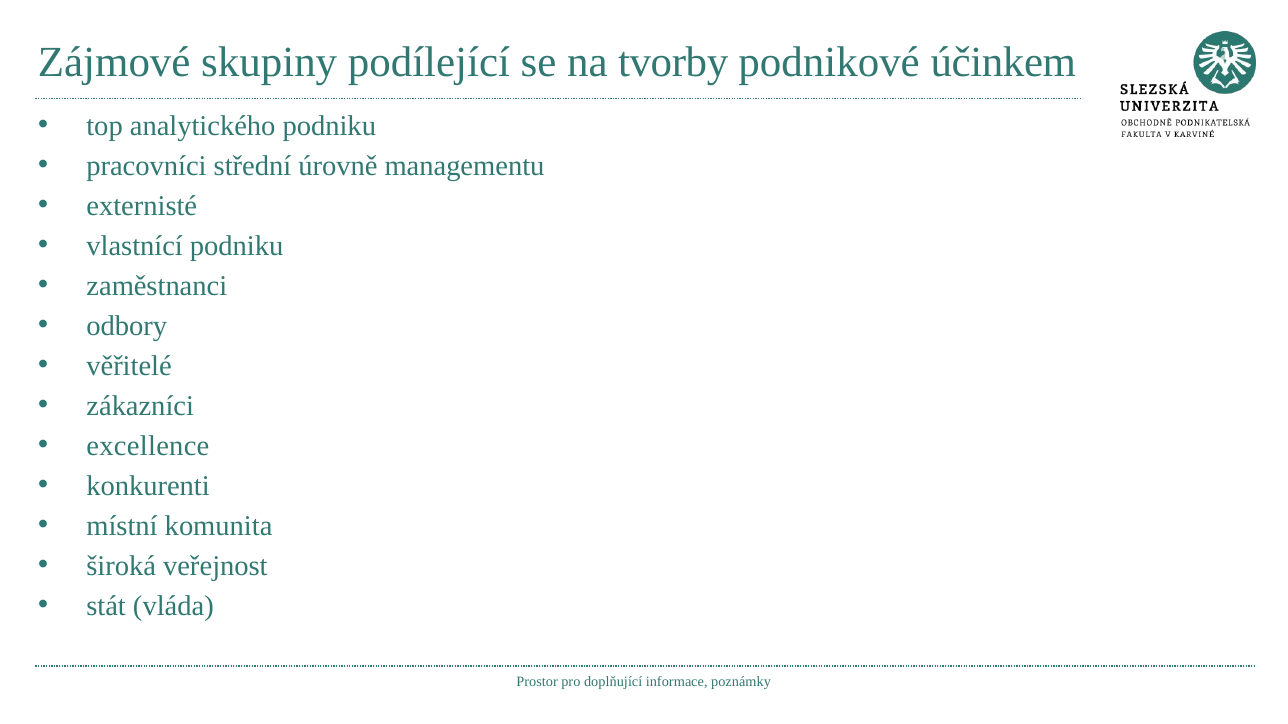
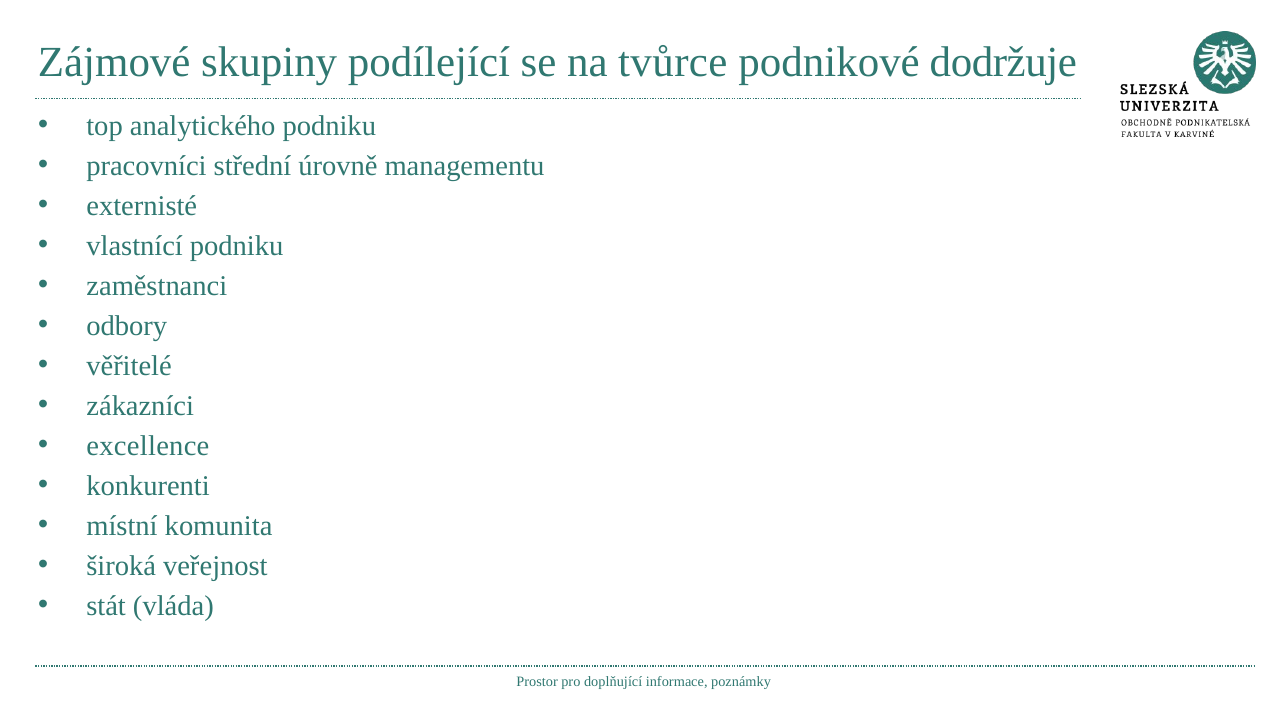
tvorby: tvorby -> tvůrce
účinkem: účinkem -> dodržuje
